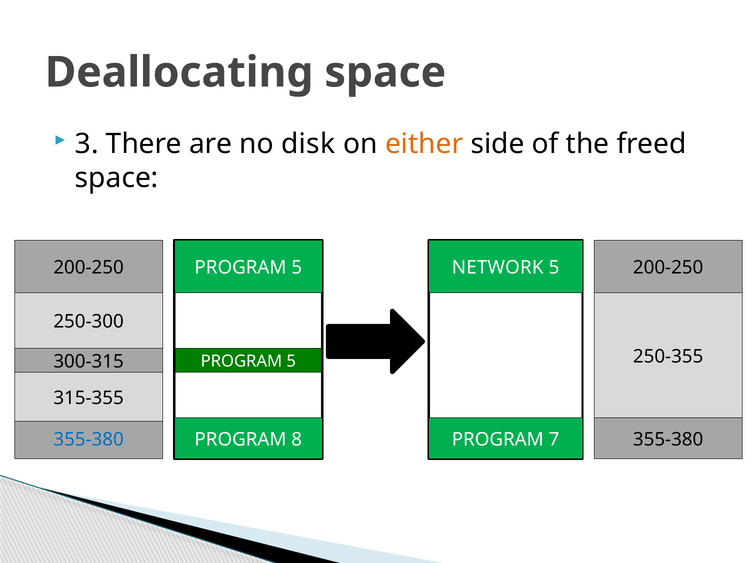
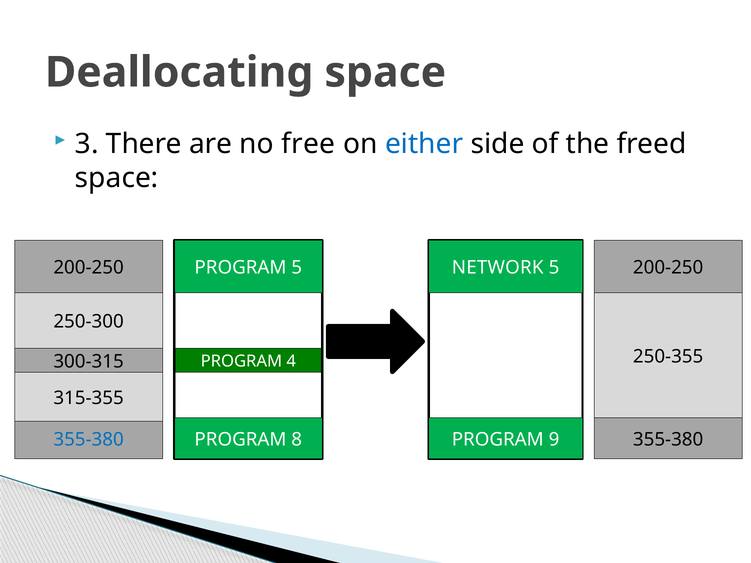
disk: disk -> free
either colour: orange -> blue
5 at (291, 362): 5 -> 4
7: 7 -> 9
